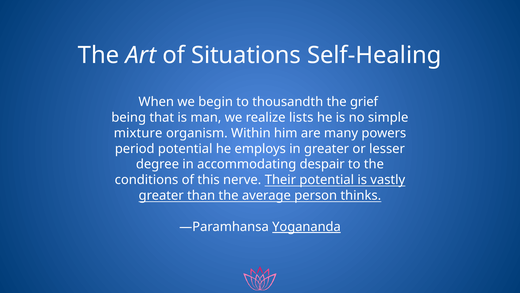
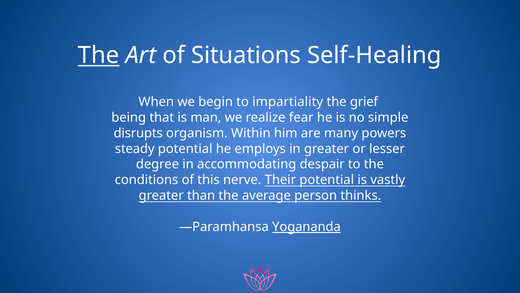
The at (99, 55) underline: none -> present
thousandth: thousandth -> impartiality
lists: lists -> fear
mixture: mixture -> disrupts
period: period -> steady
